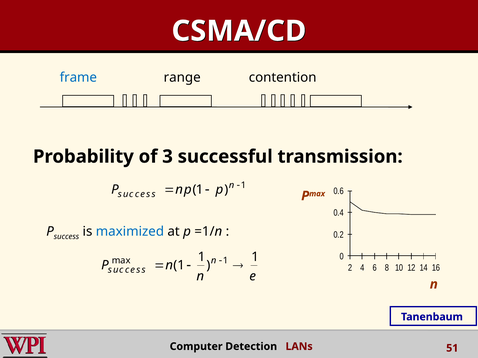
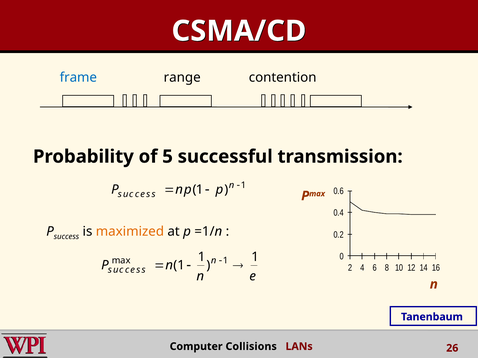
3: 3 -> 5
maximized colour: blue -> orange
Detection: Detection -> Collisions
51: 51 -> 26
